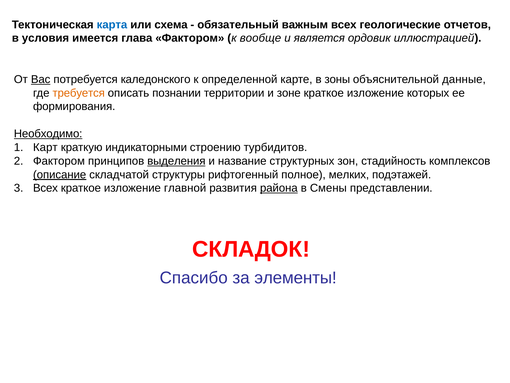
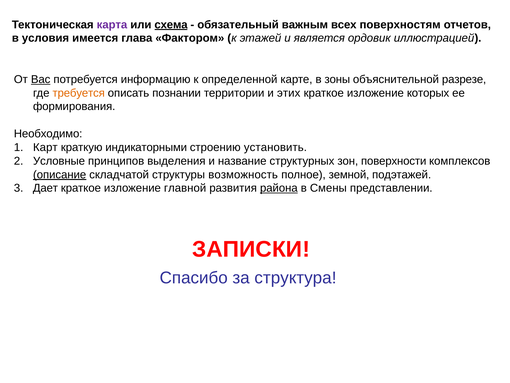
карта colour: blue -> purple
схема underline: none -> present
геологические: геологические -> поверхностям
вообще: вообще -> этажей
каледонского: каледонского -> информацию
данные: данные -> разрезе
зоне: зоне -> этих
Необходимо underline: present -> none
турбидитов: турбидитов -> установить
Фактором at (59, 161): Фактором -> Условные
выделения underline: present -> none
стадийность: стадийность -> поверхности
рифтогенный: рифтогенный -> возможность
мелких: мелких -> земной
Всех at (45, 188): Всех -> Дает
СКЛАДОК: СКЛАДОК -> ЗАПИСКИ
элементы: элементы -> структура
